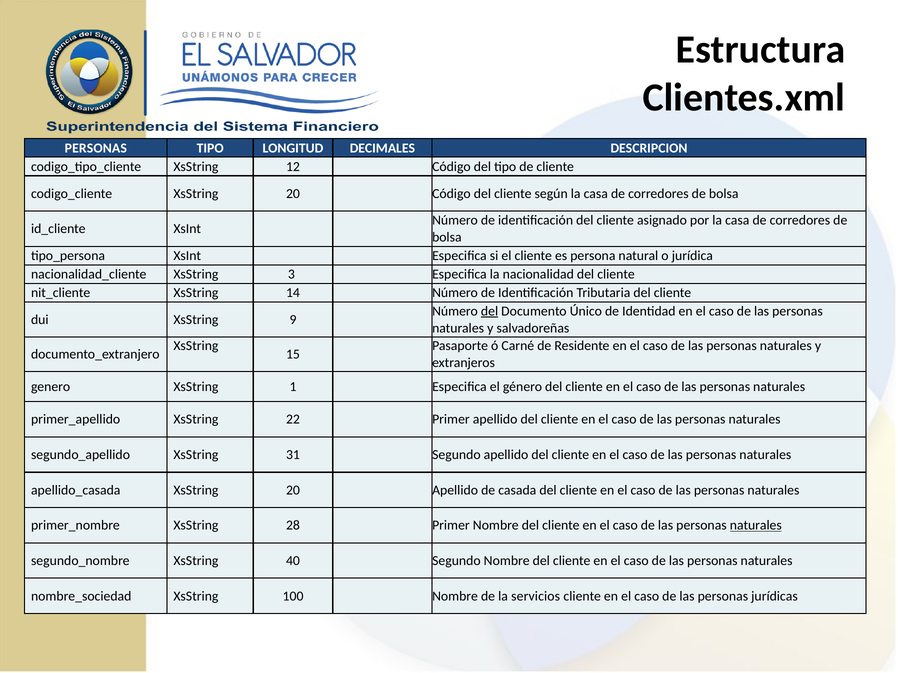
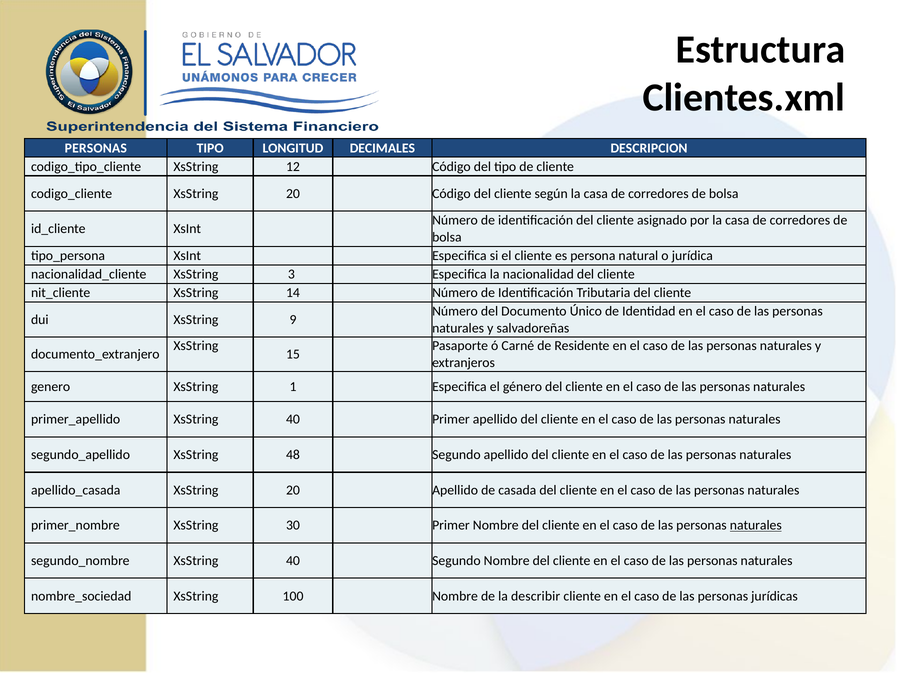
del at (490, 311) underline: present -> none
22 at (293, 420): 22 -> 40
31: 31 -> 48
28: 28 -> 30
servicios: servicios -> describir
